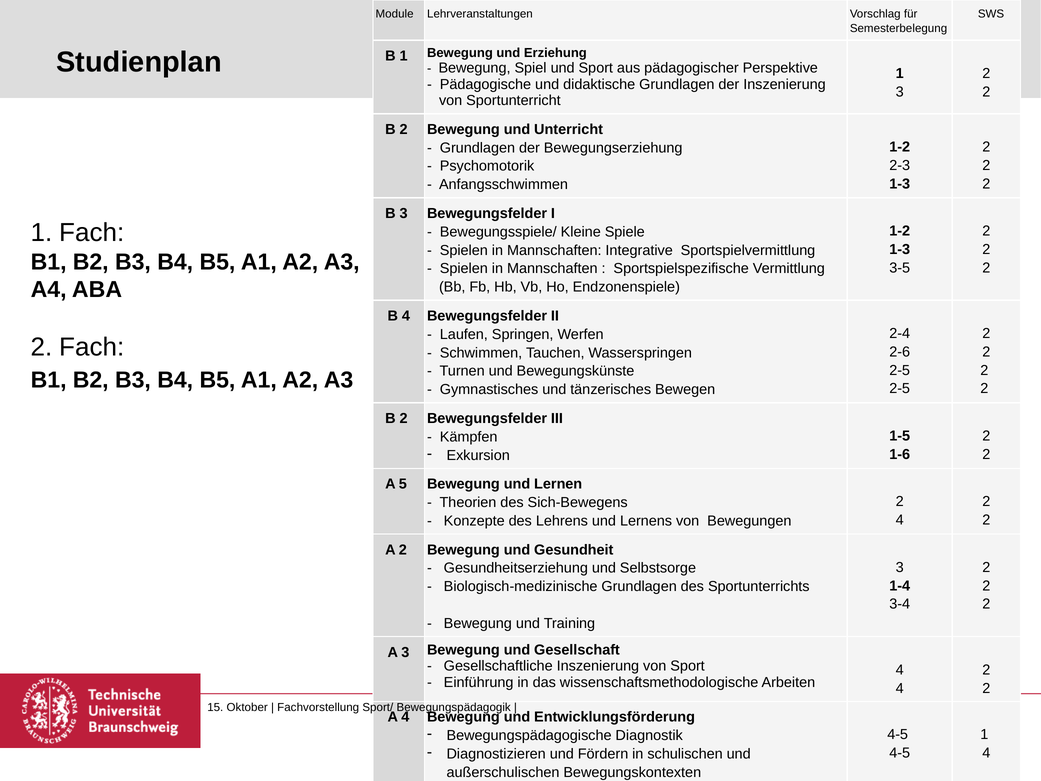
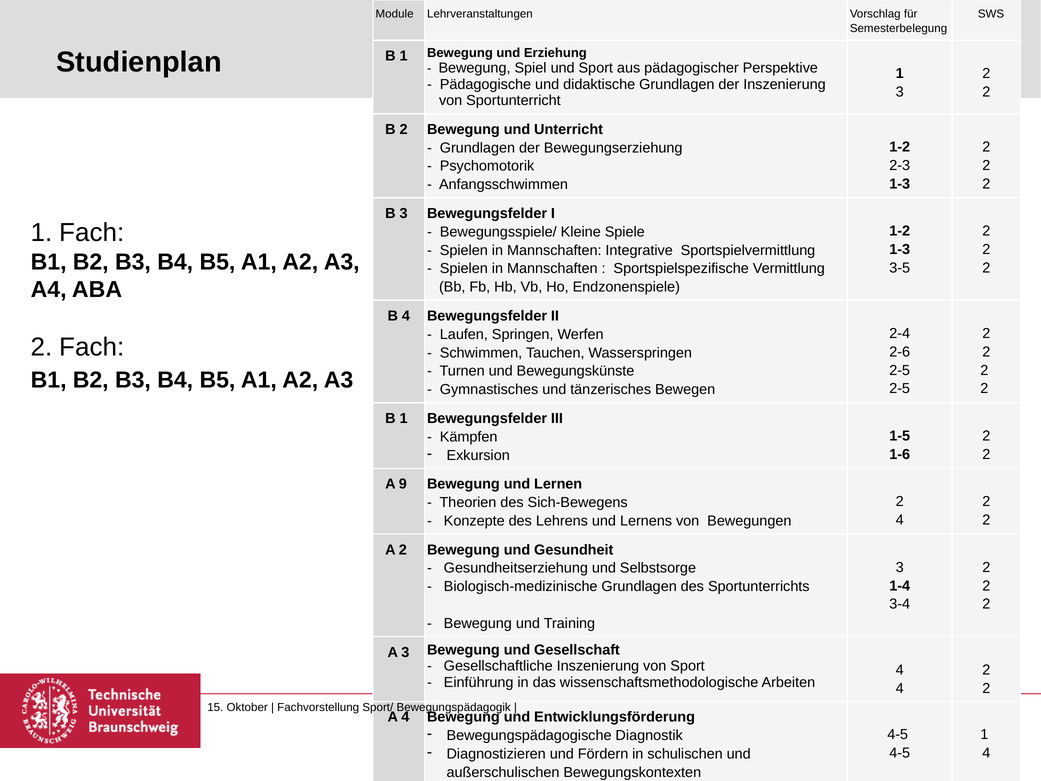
2 at (404, 418): 2 -> 1
5: 5 -> 9
